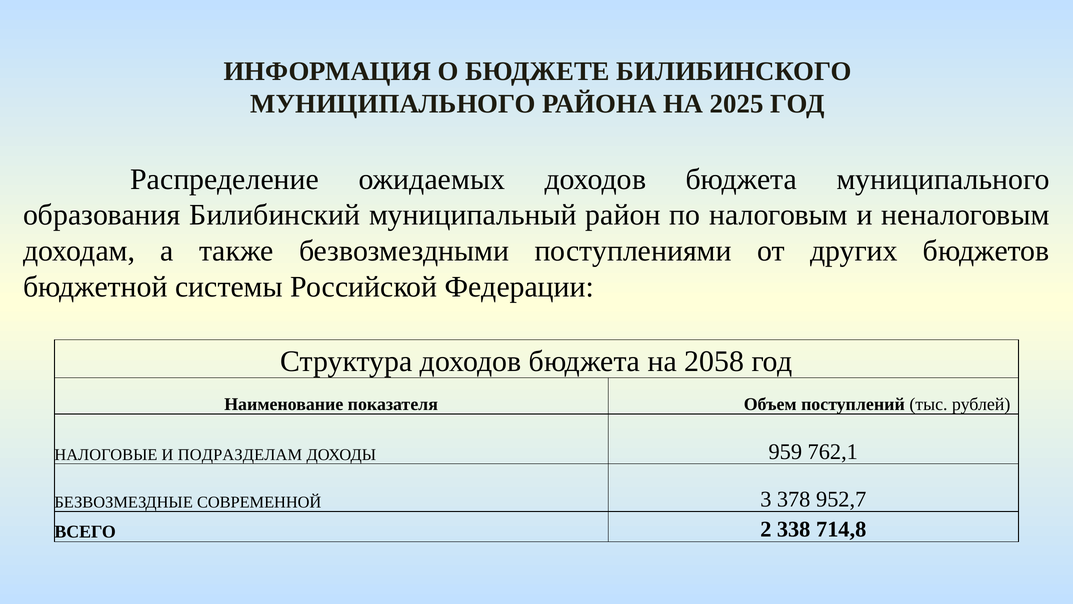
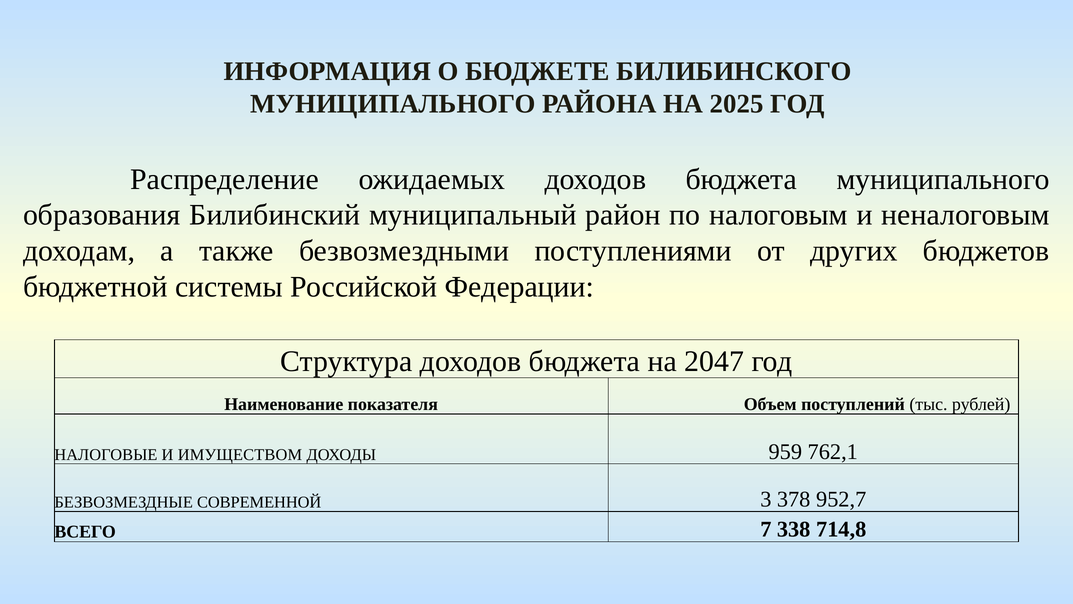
2058: 2058 -> 2047
ПОДРАЗДЕЛАМ: ПОДРАЗДЕЛАМ -> ИМУЩЕСТВОМ
2: 2 -> 7
